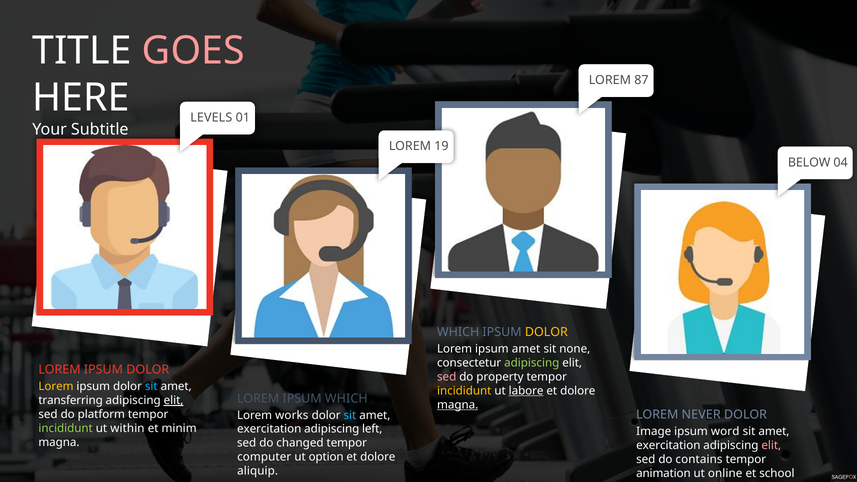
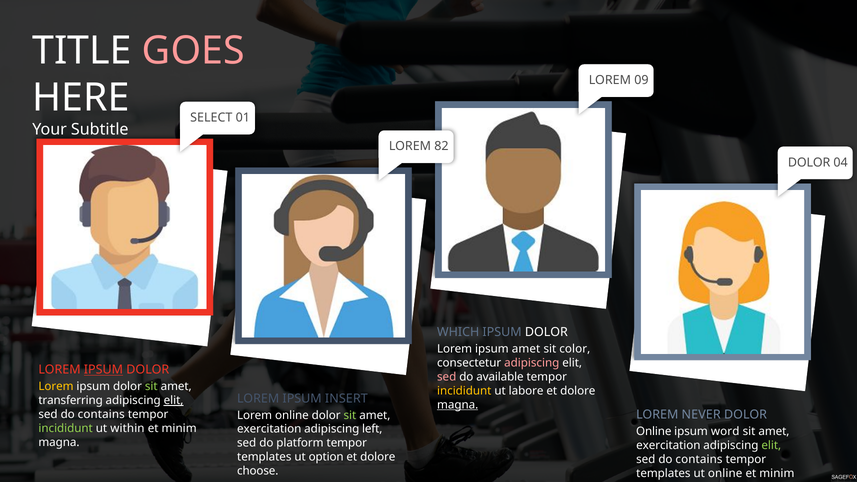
87: 87 -> 09
LEVELS: LEVELS -> SELECT
19: 19 -> 82
BELOW at (809, 162): BELOW -> DOLOR
DOLOR at (546, 332) colour: yellow -> white
none: none -> color
adipiscing at (532, 363) colour: light green -> pink
IPSUM at (103, 370) underline: none -> present
property: property -> available
sit at (151, 387) colour: light blue -> light green
labore underline: present -> none
IPSUM WHICH: WHICH -> INSERT
platform at (101, 414): platform -> contains
Lorem works: works -> online
sit at (350, 415) colour: light blue -> light green
Image at (654, 431): Image -> Online
changed: changed -> platform
elit at (771, 445) colour: pink -> light green
computer at (264, 457): computer -> templates
aliquip: aliquip -> choose
animation at (663, 473): animation -> templates
school at (777, 473): school -> minim
